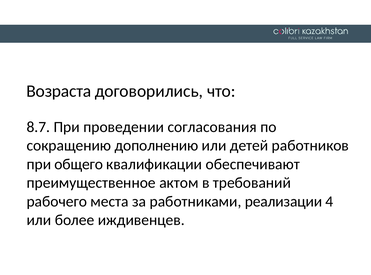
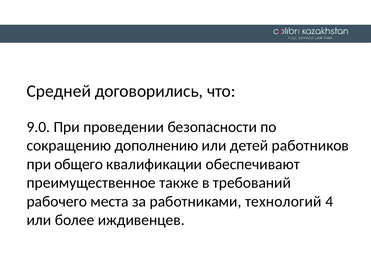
Возраста: Возраста -> Средней
8.7: 8.7 -> 9.0
согласования: согласования -> безопасности
актом: актом -> также
реализации: реализации -> технологий
